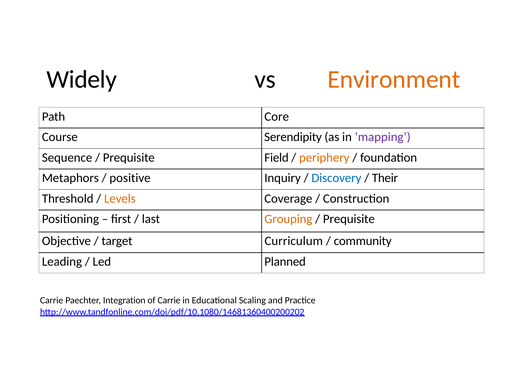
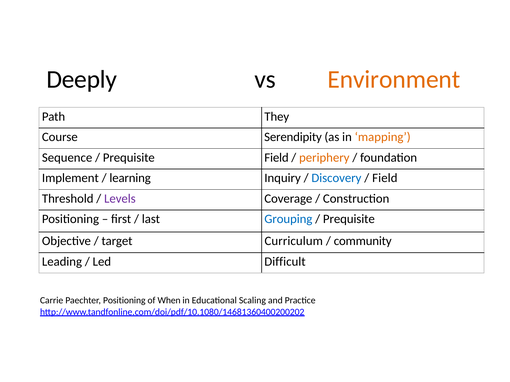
Widely: Widely -> Deeply
Core: Core -> They
mapping colour: purple -> orange
Metaphors: Metaphors -> Implement
positive: positive -> learning
Their at (385, 178): Their -> Field
Levels colour: orange -> purple
Grouping colour: orange -> blue
Planned: Planned -> Difficult
Paechter Integration: Integration -> Positioning
of Carrie: Carrie -> When
